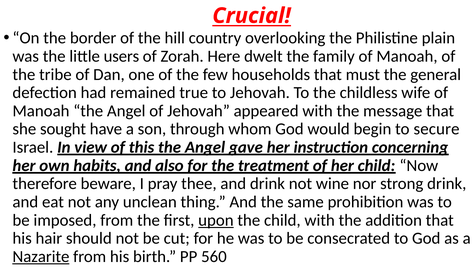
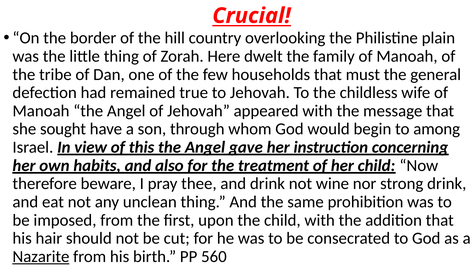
little users: users -> thing
secure: secure -> among
upon underline: present -> none
